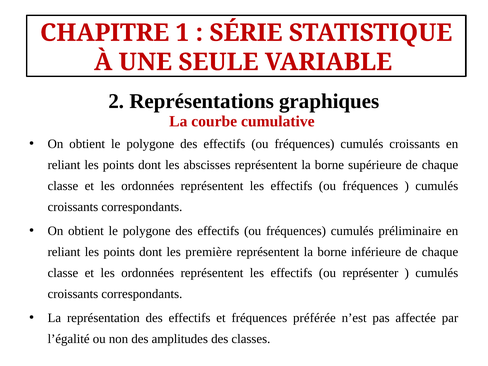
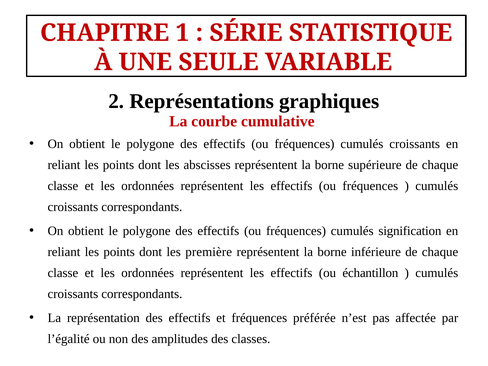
préliminaire: préliminaire -> signification
représenter: représenter -> échantillon
